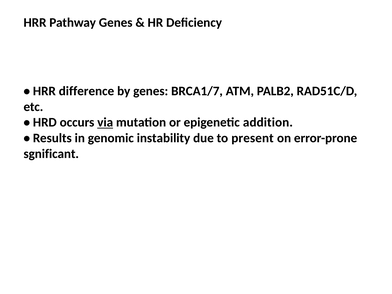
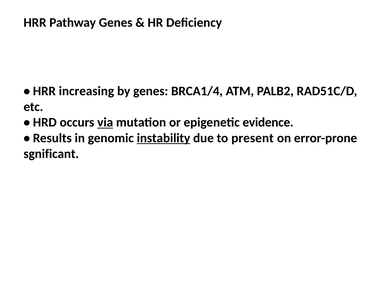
difference: difference -> increasing
BRCA1/7: BRCA1/7 -> BRCA1/4
addition: addition -> evidence
instability underline: none -> present
